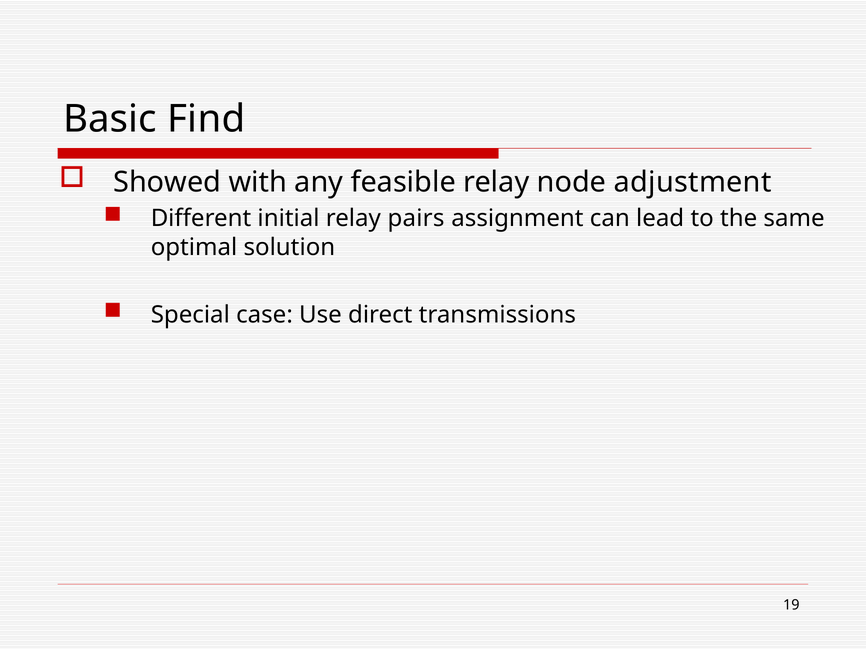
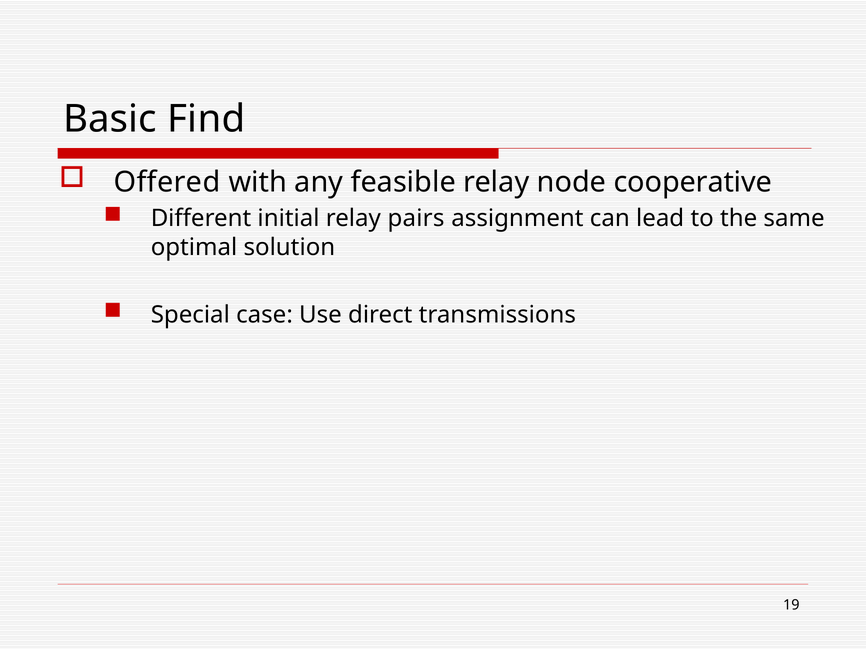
Showed: Showed -> Offered
adjustment: adjustment -> cooperative
